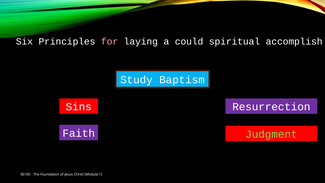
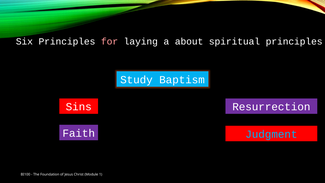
could: could -> about
spiritual accomplish: accomplish -> principles
Judgment colour: light green -> light blue
